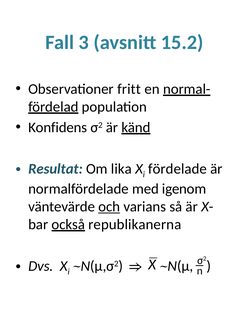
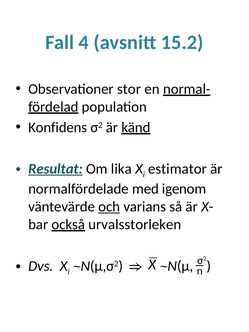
3: 3 -> 4
fritt: fritt -> stor
Resultat underline: none -> present
fördelade: fördelade -> estimator
republikanerna: republikanerna -> urvalsstorleken
